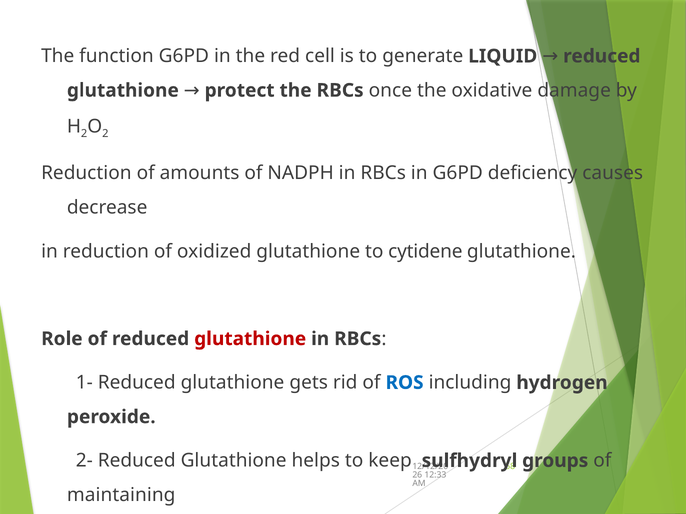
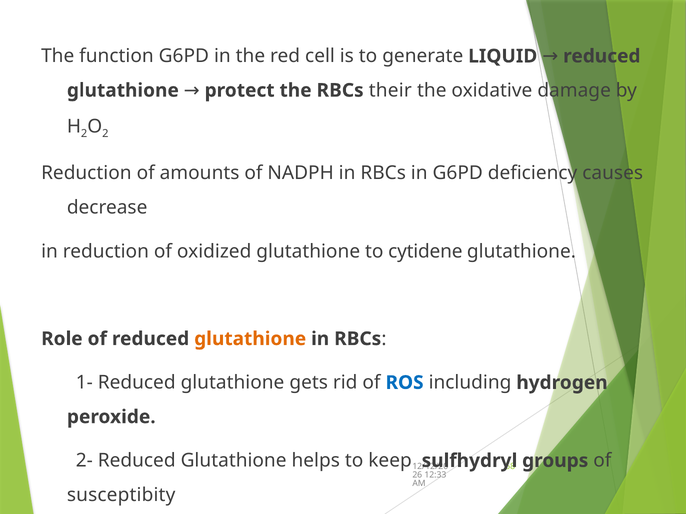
once: once -> their
glutathione at (250, 339) colour: red -> orange
maintaining: maintaining -> susceptibity
